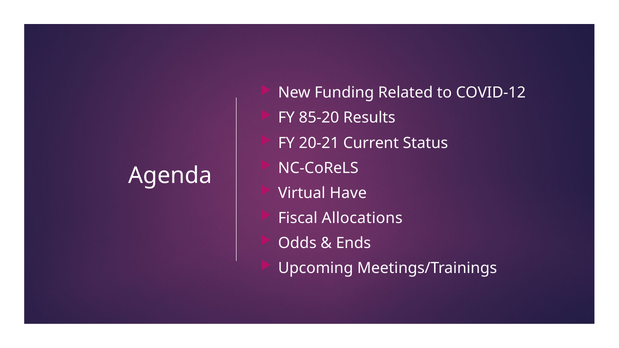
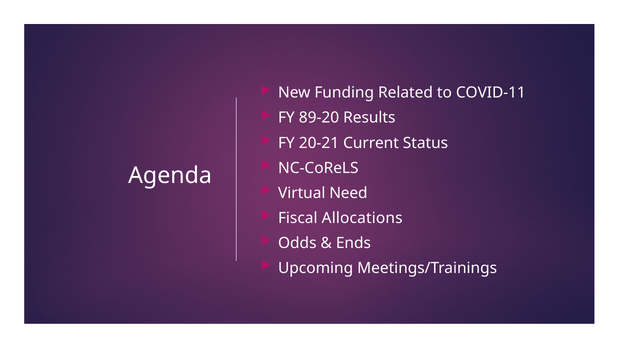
COVID-12: COVID-12 -> COVID-11
85-20: 85-20 -> 89-20
Have: Have -> Need
